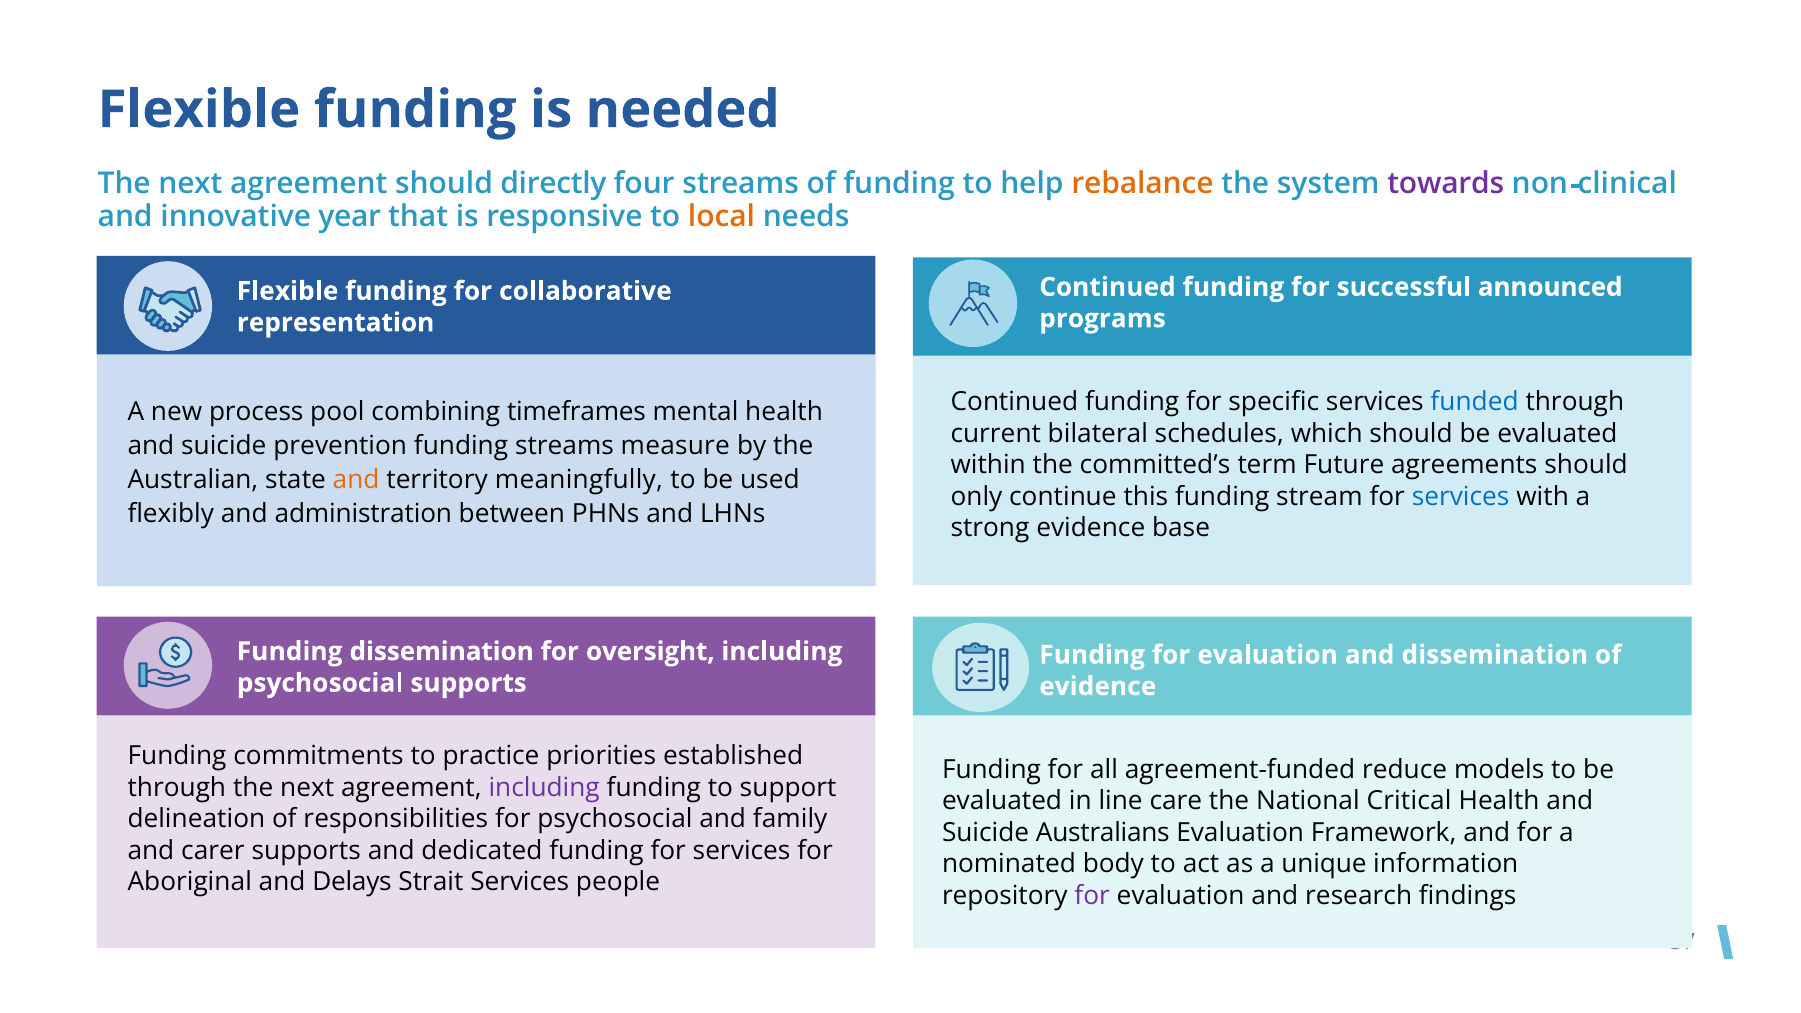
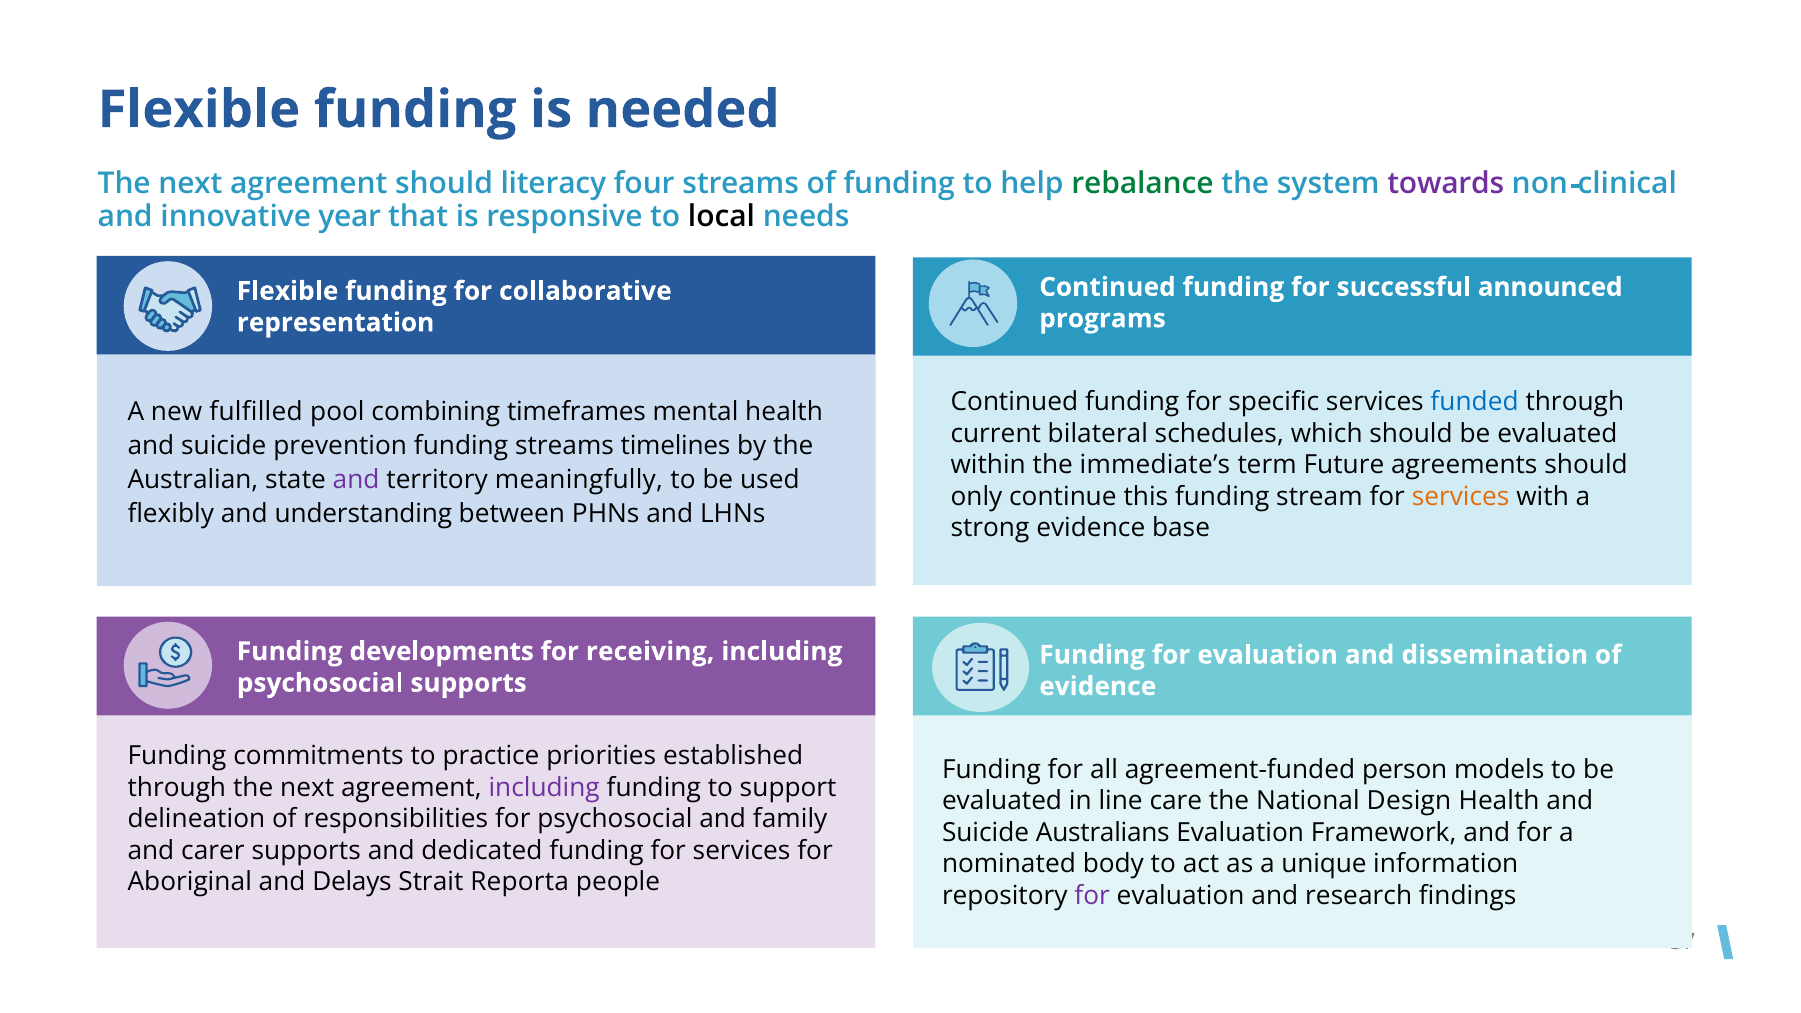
directly: directly -> literacy
rebalance colour: orange -> green
local colour: orange -> black
process: process -> fulfilled
measure: measure -> timelines
committed’s: committed’s -> immediate’s
and at (356, 480) colour: orange -> purple
services at (1461, 496) colour: blue -> orange
administration: administration -> understanding
Funding dissemination: dissemination -> developments
oversight: oversight -> receiving
reduce: reduce -> person
Critical: Critical -> Design
Strait Services: Services -> Reporta
